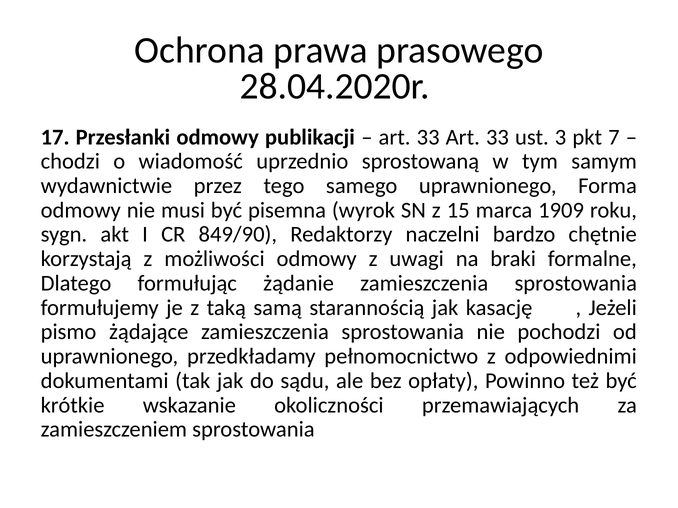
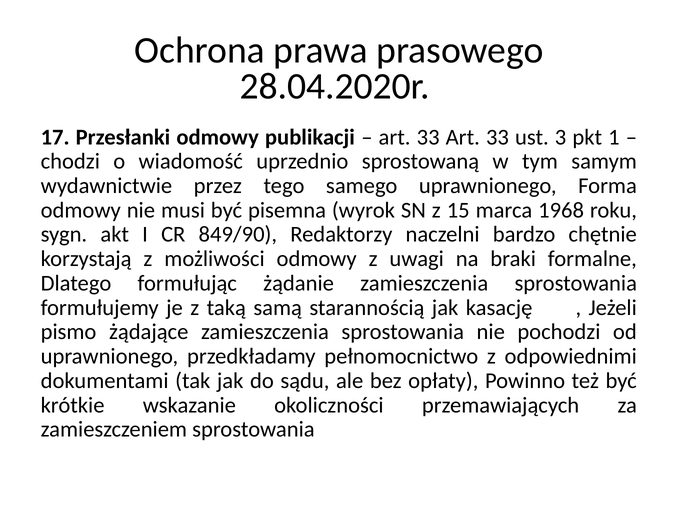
7: 7 -> 1
1909: 1909 -> 1968
